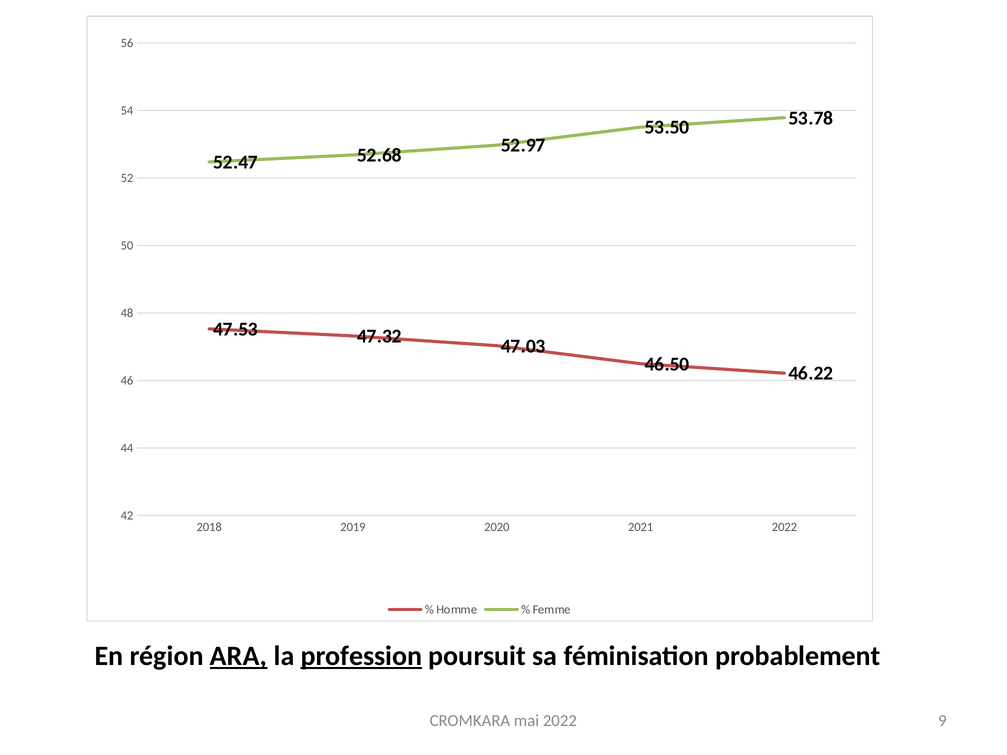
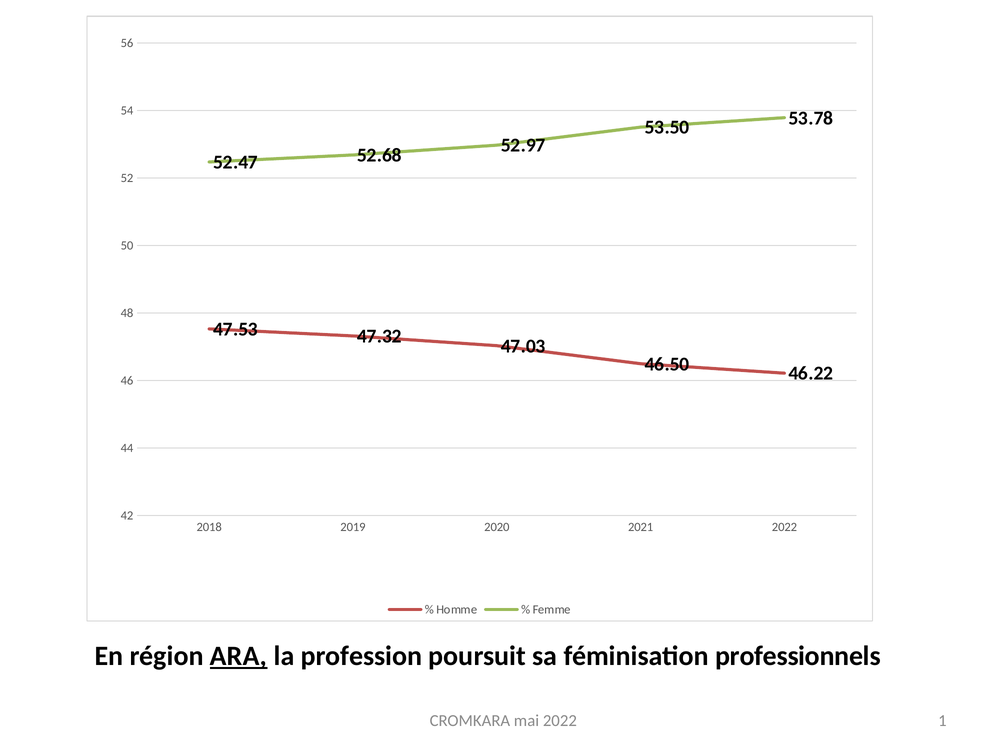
profession underline: present -> none
probablement: probablement -> professionnels
9: 9 -> 1
